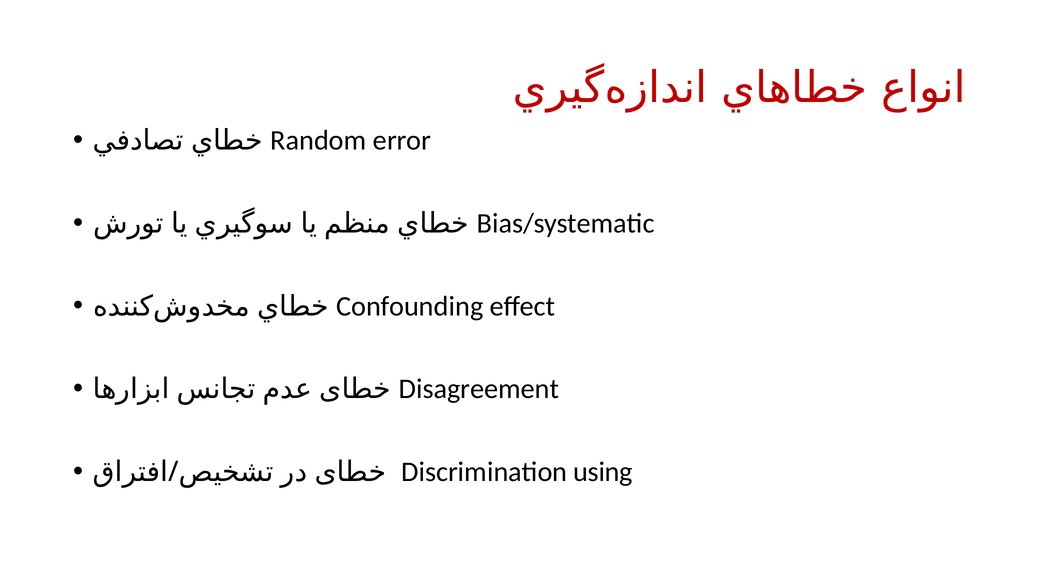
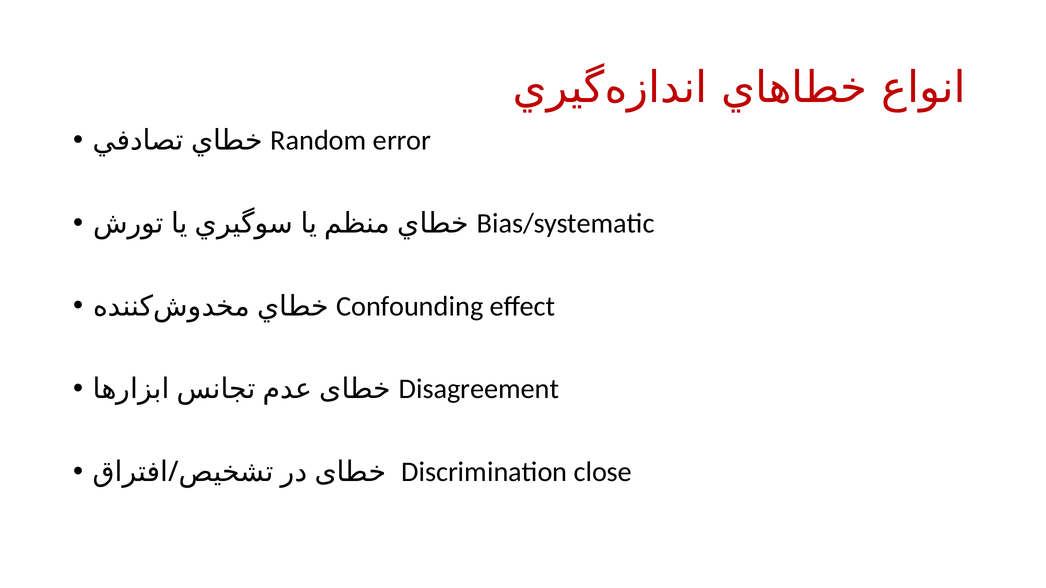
using: using -> close
